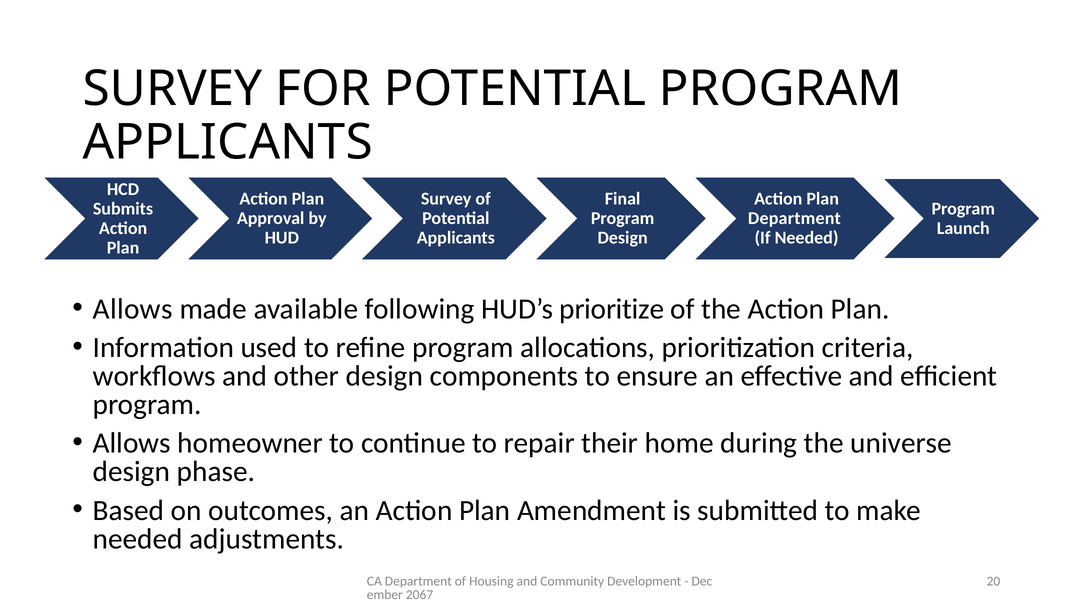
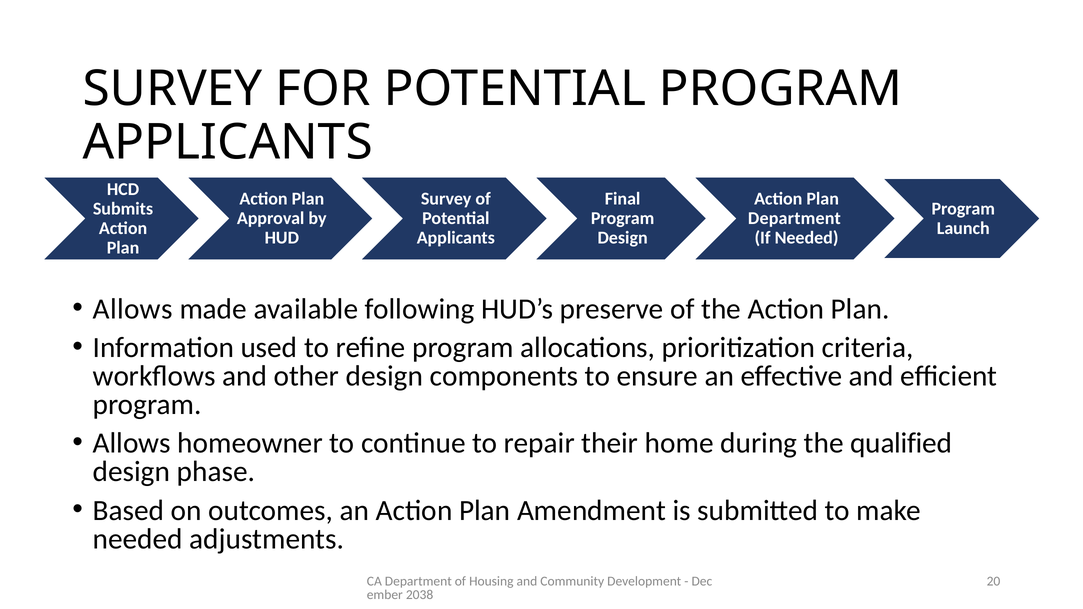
prioritize: prioritize -> preserve
universe: universe -> qualified
2067: 2067 -> 2038
